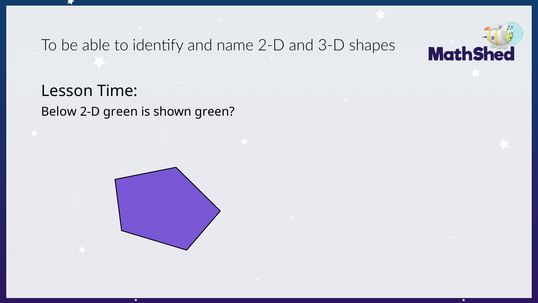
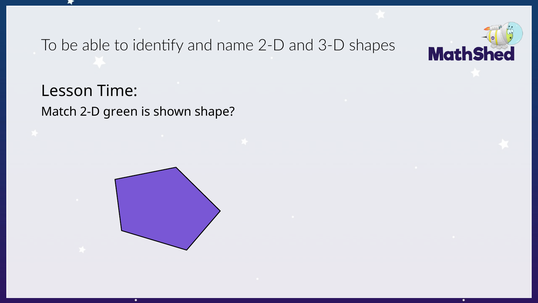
Below: Below -> Match
shown green: green -> shape
